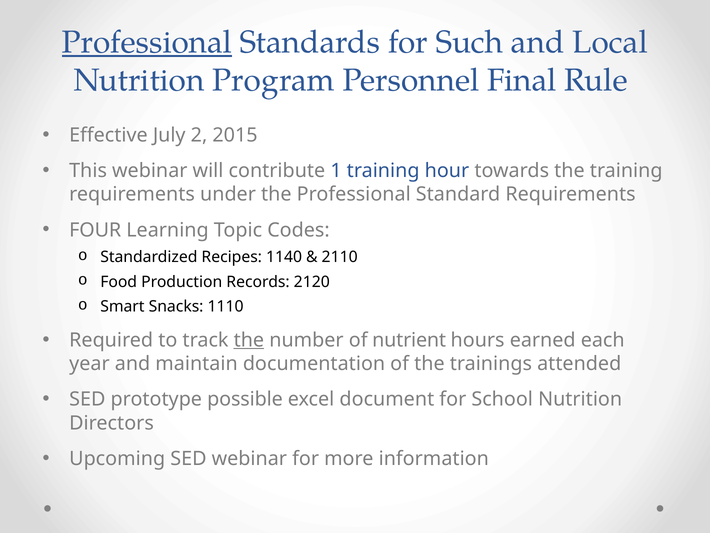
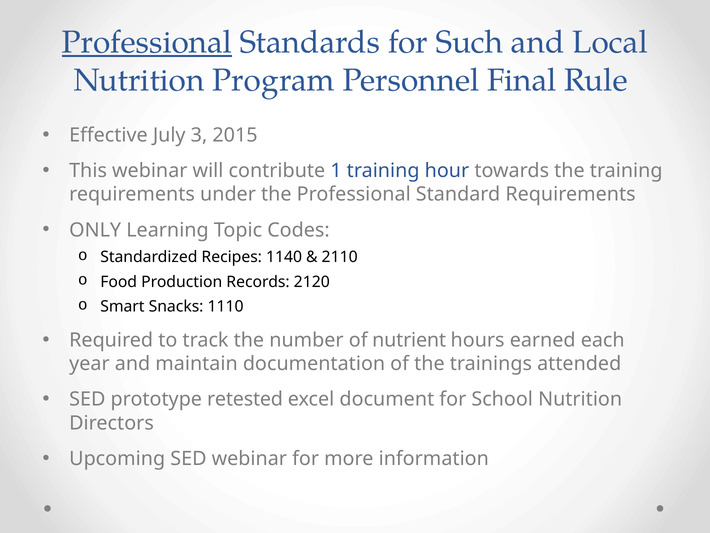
2: 2 -> 3
FOUR: FOUR -> ONLY
the at (249, 340) underline: present -> none
possible: possible -> retested
